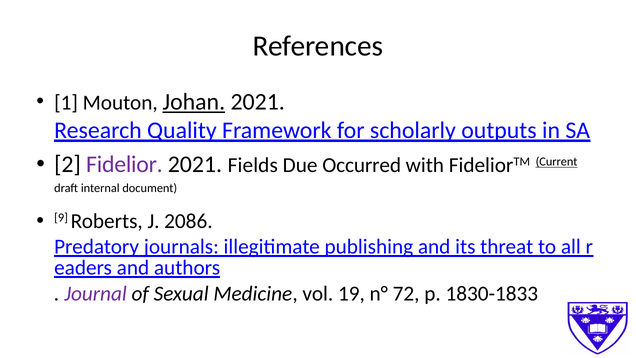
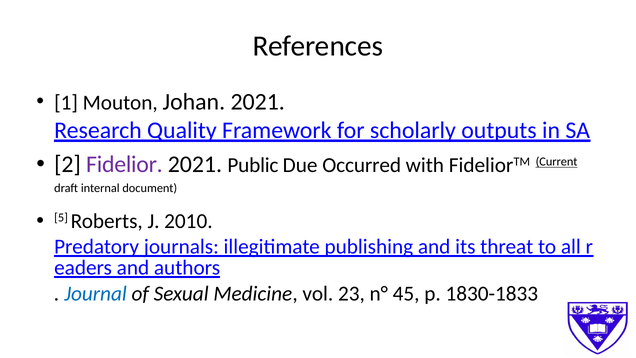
Johan underline: present -> none
Fields: Fields -> Public
9: 9 -> 5
2086: 2086 -> 2010
Journal colour: purple -> blue
19: 19 -> 23
72: 72 -> 45
